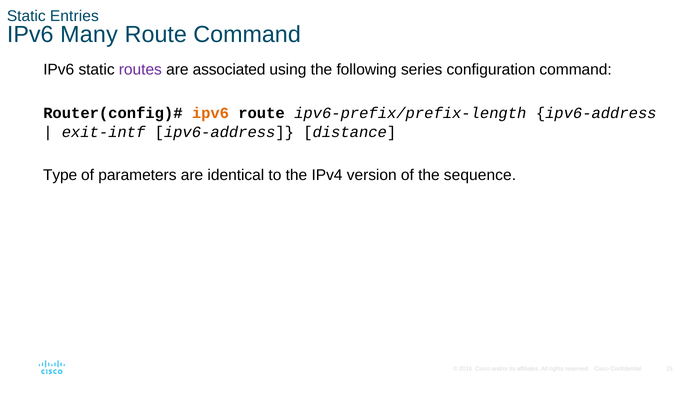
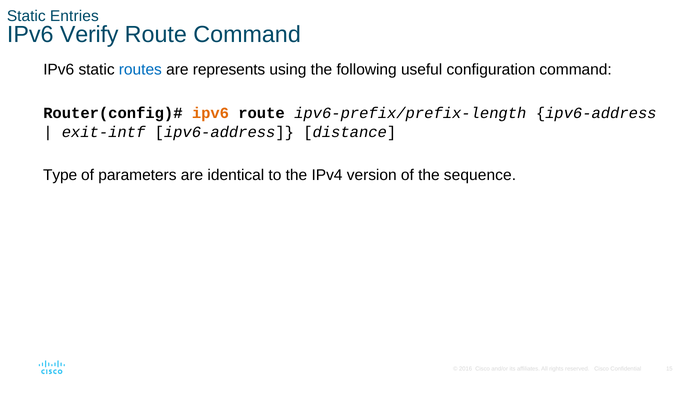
Many: Many -> Verify
routes colour: purple -> blue
associated: associated -> represents
series: series -> useful
